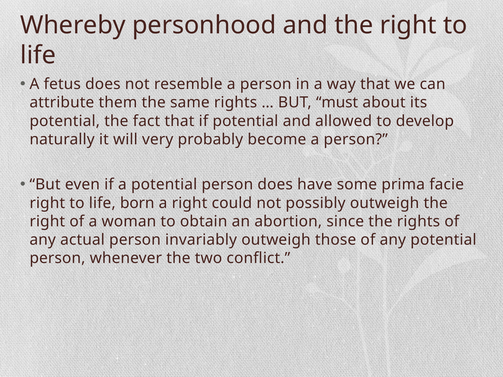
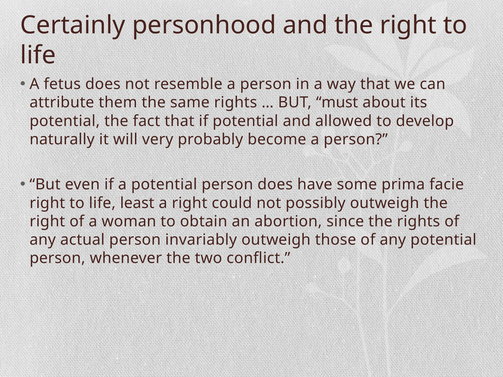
Whereby: Whereby -> Certainly
born: born -> least
